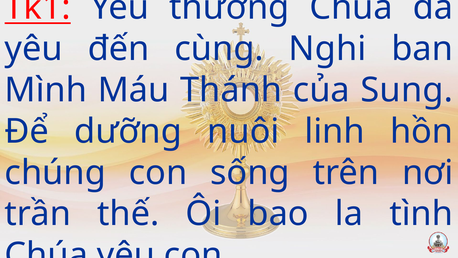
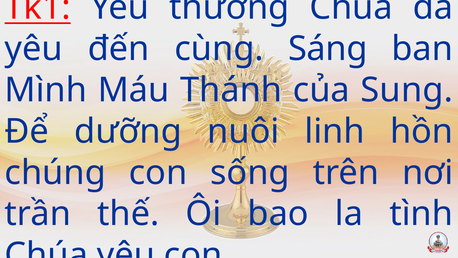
Nghi: Nghi -> Sáng
